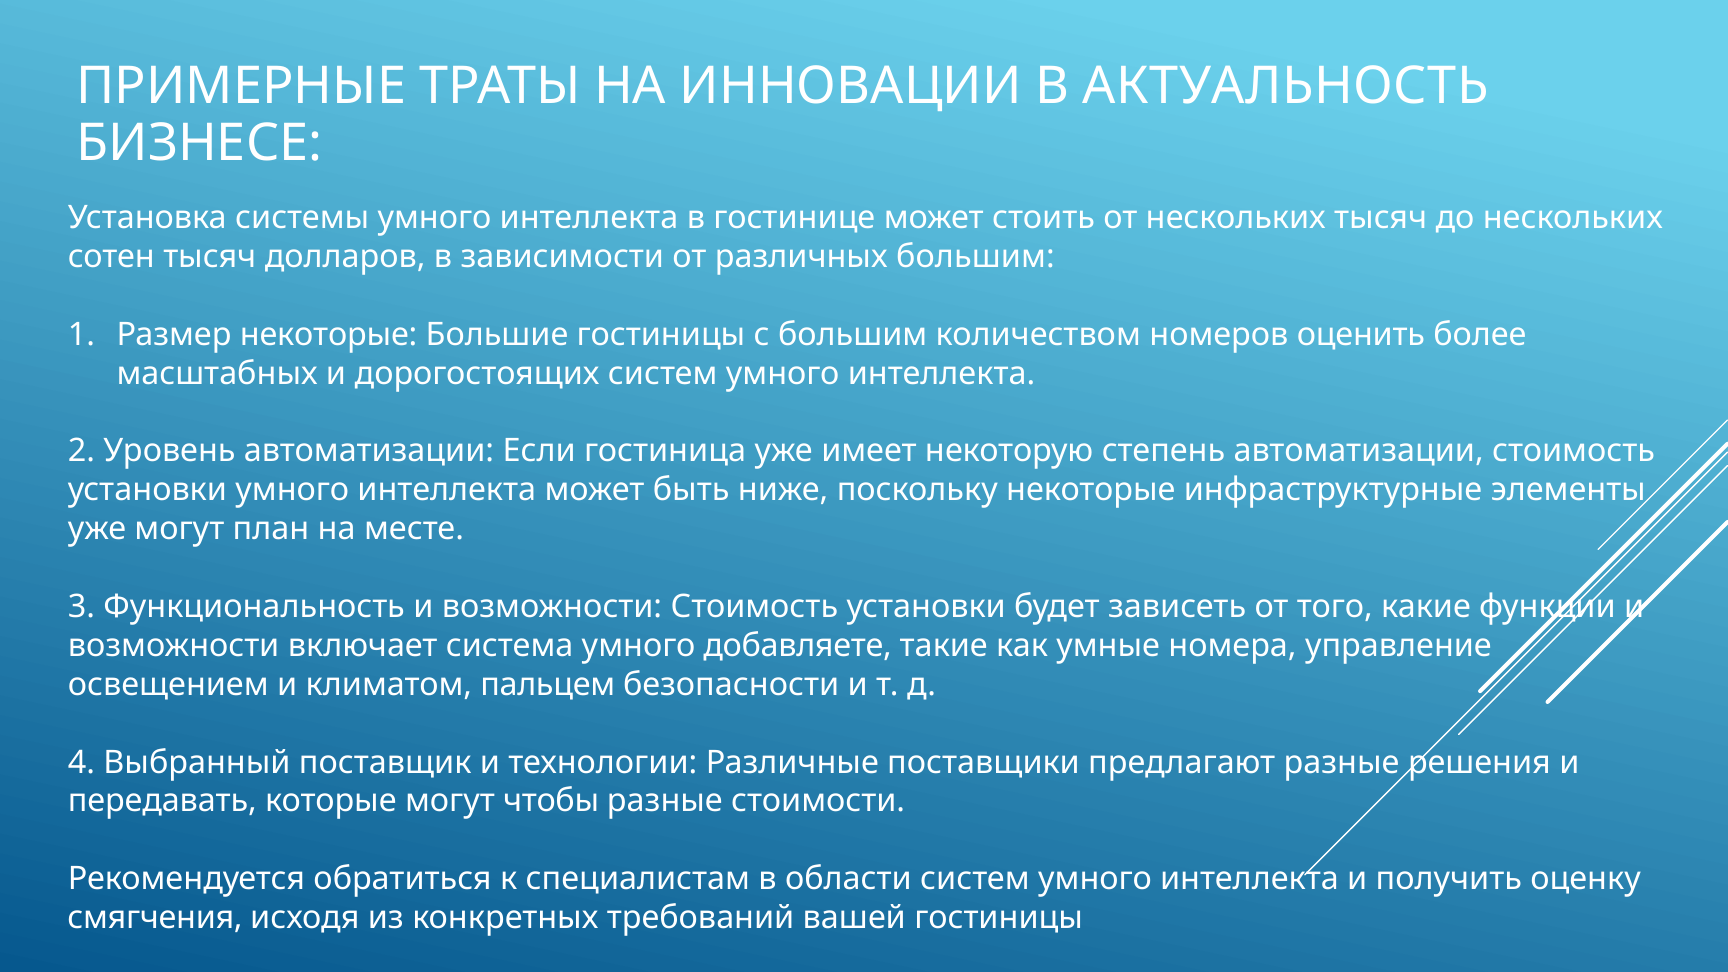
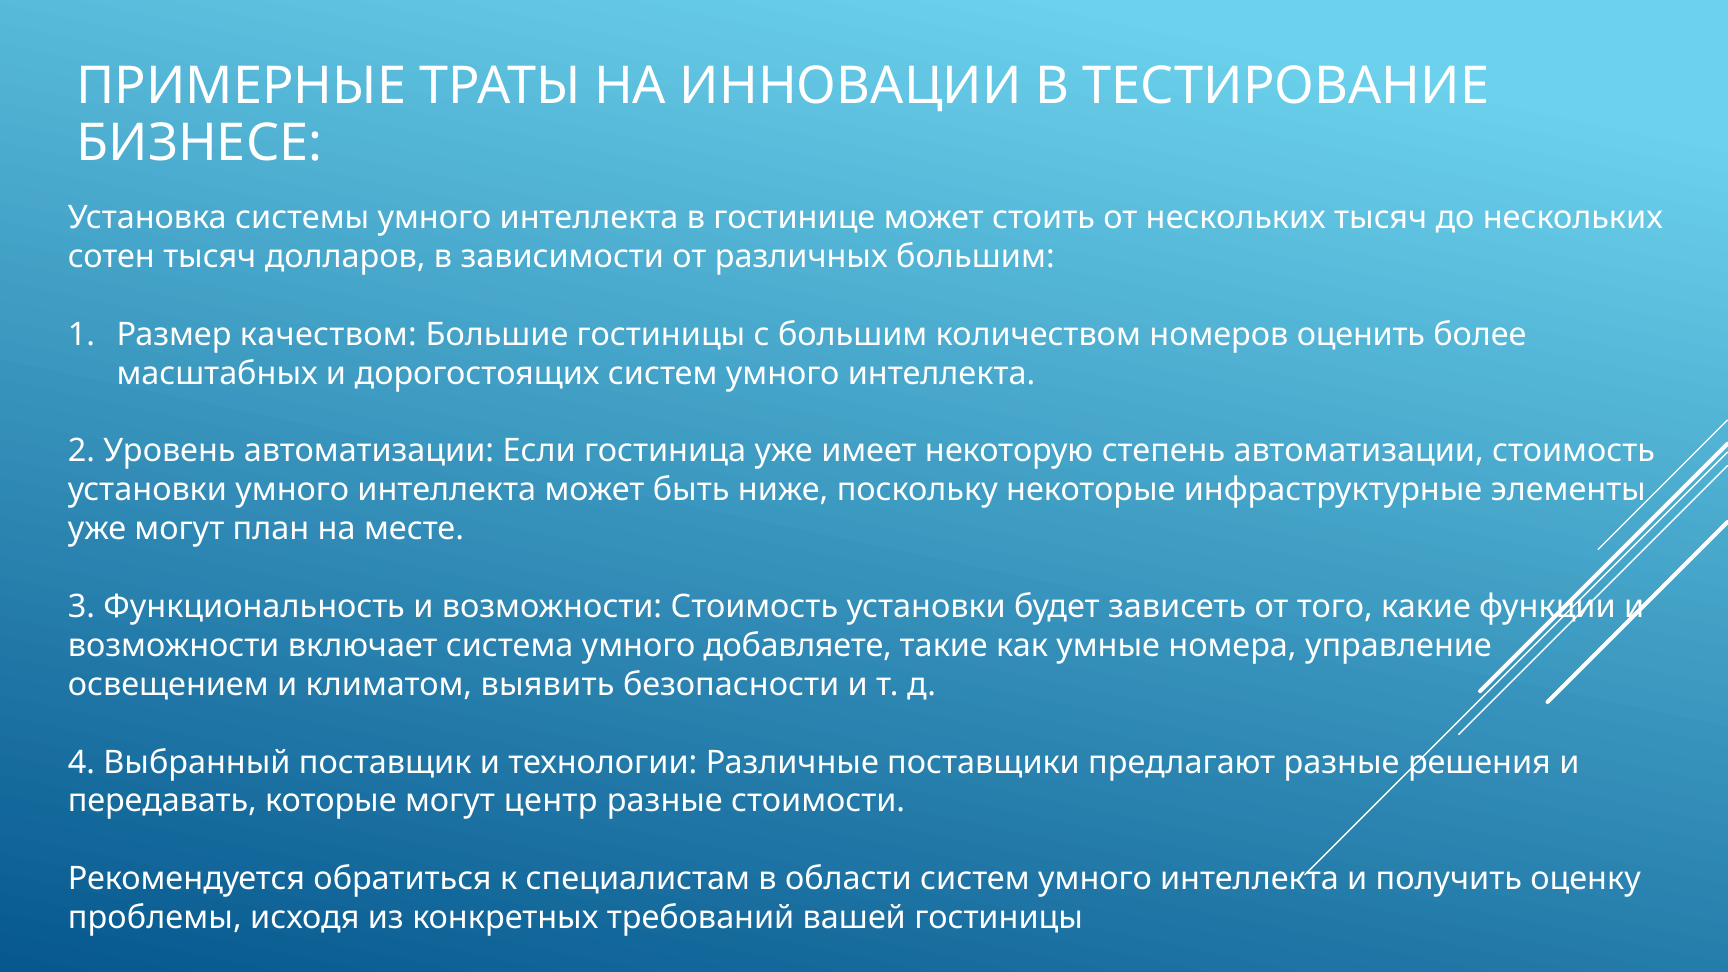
АКТУАЛЬНОСТЬ: АКТУАЛЬНОСТЬ -> ТЕСТИРОВАНИЕ
Размер некоторые: некоторые -> качеством
пальцем: пальцем -> выявить
чтобы: чтобы -> центр
смягчения: смягчения -> проблемы
